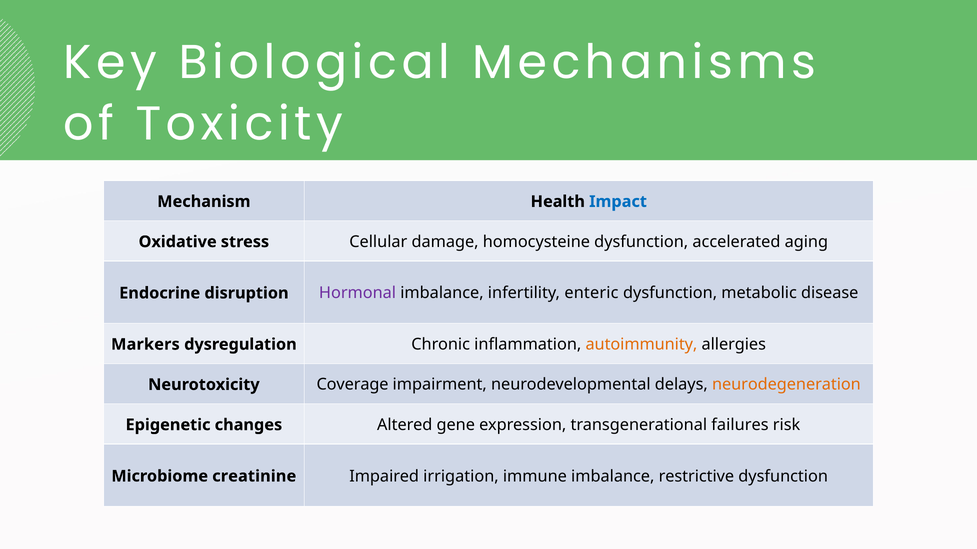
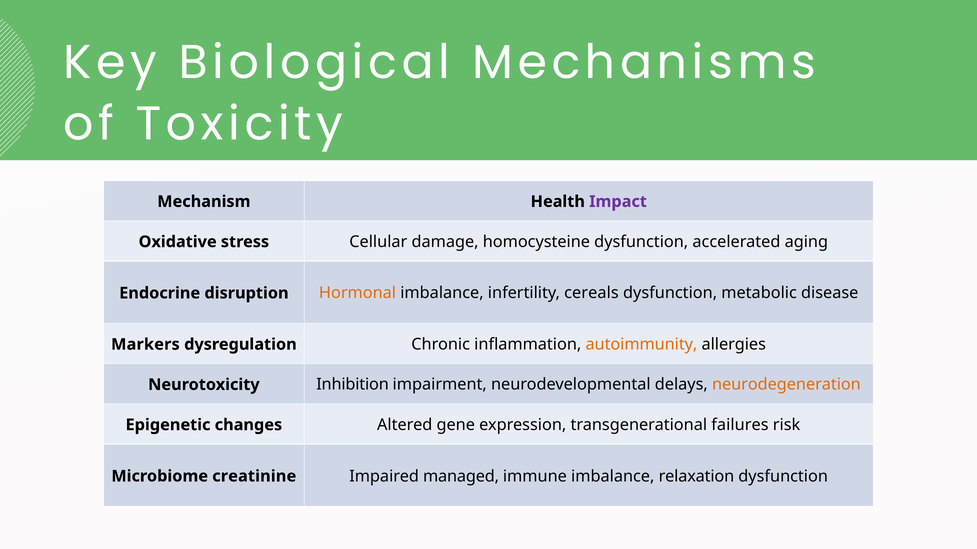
Impact colour: blue -> purple
Hormonal colour: purple -> orange
enteric: enteric -> cereals
Coverage: Coverage -> Inhibition
irrigation: irrigation -> managed
restrictive: restrictive -> relaxation
